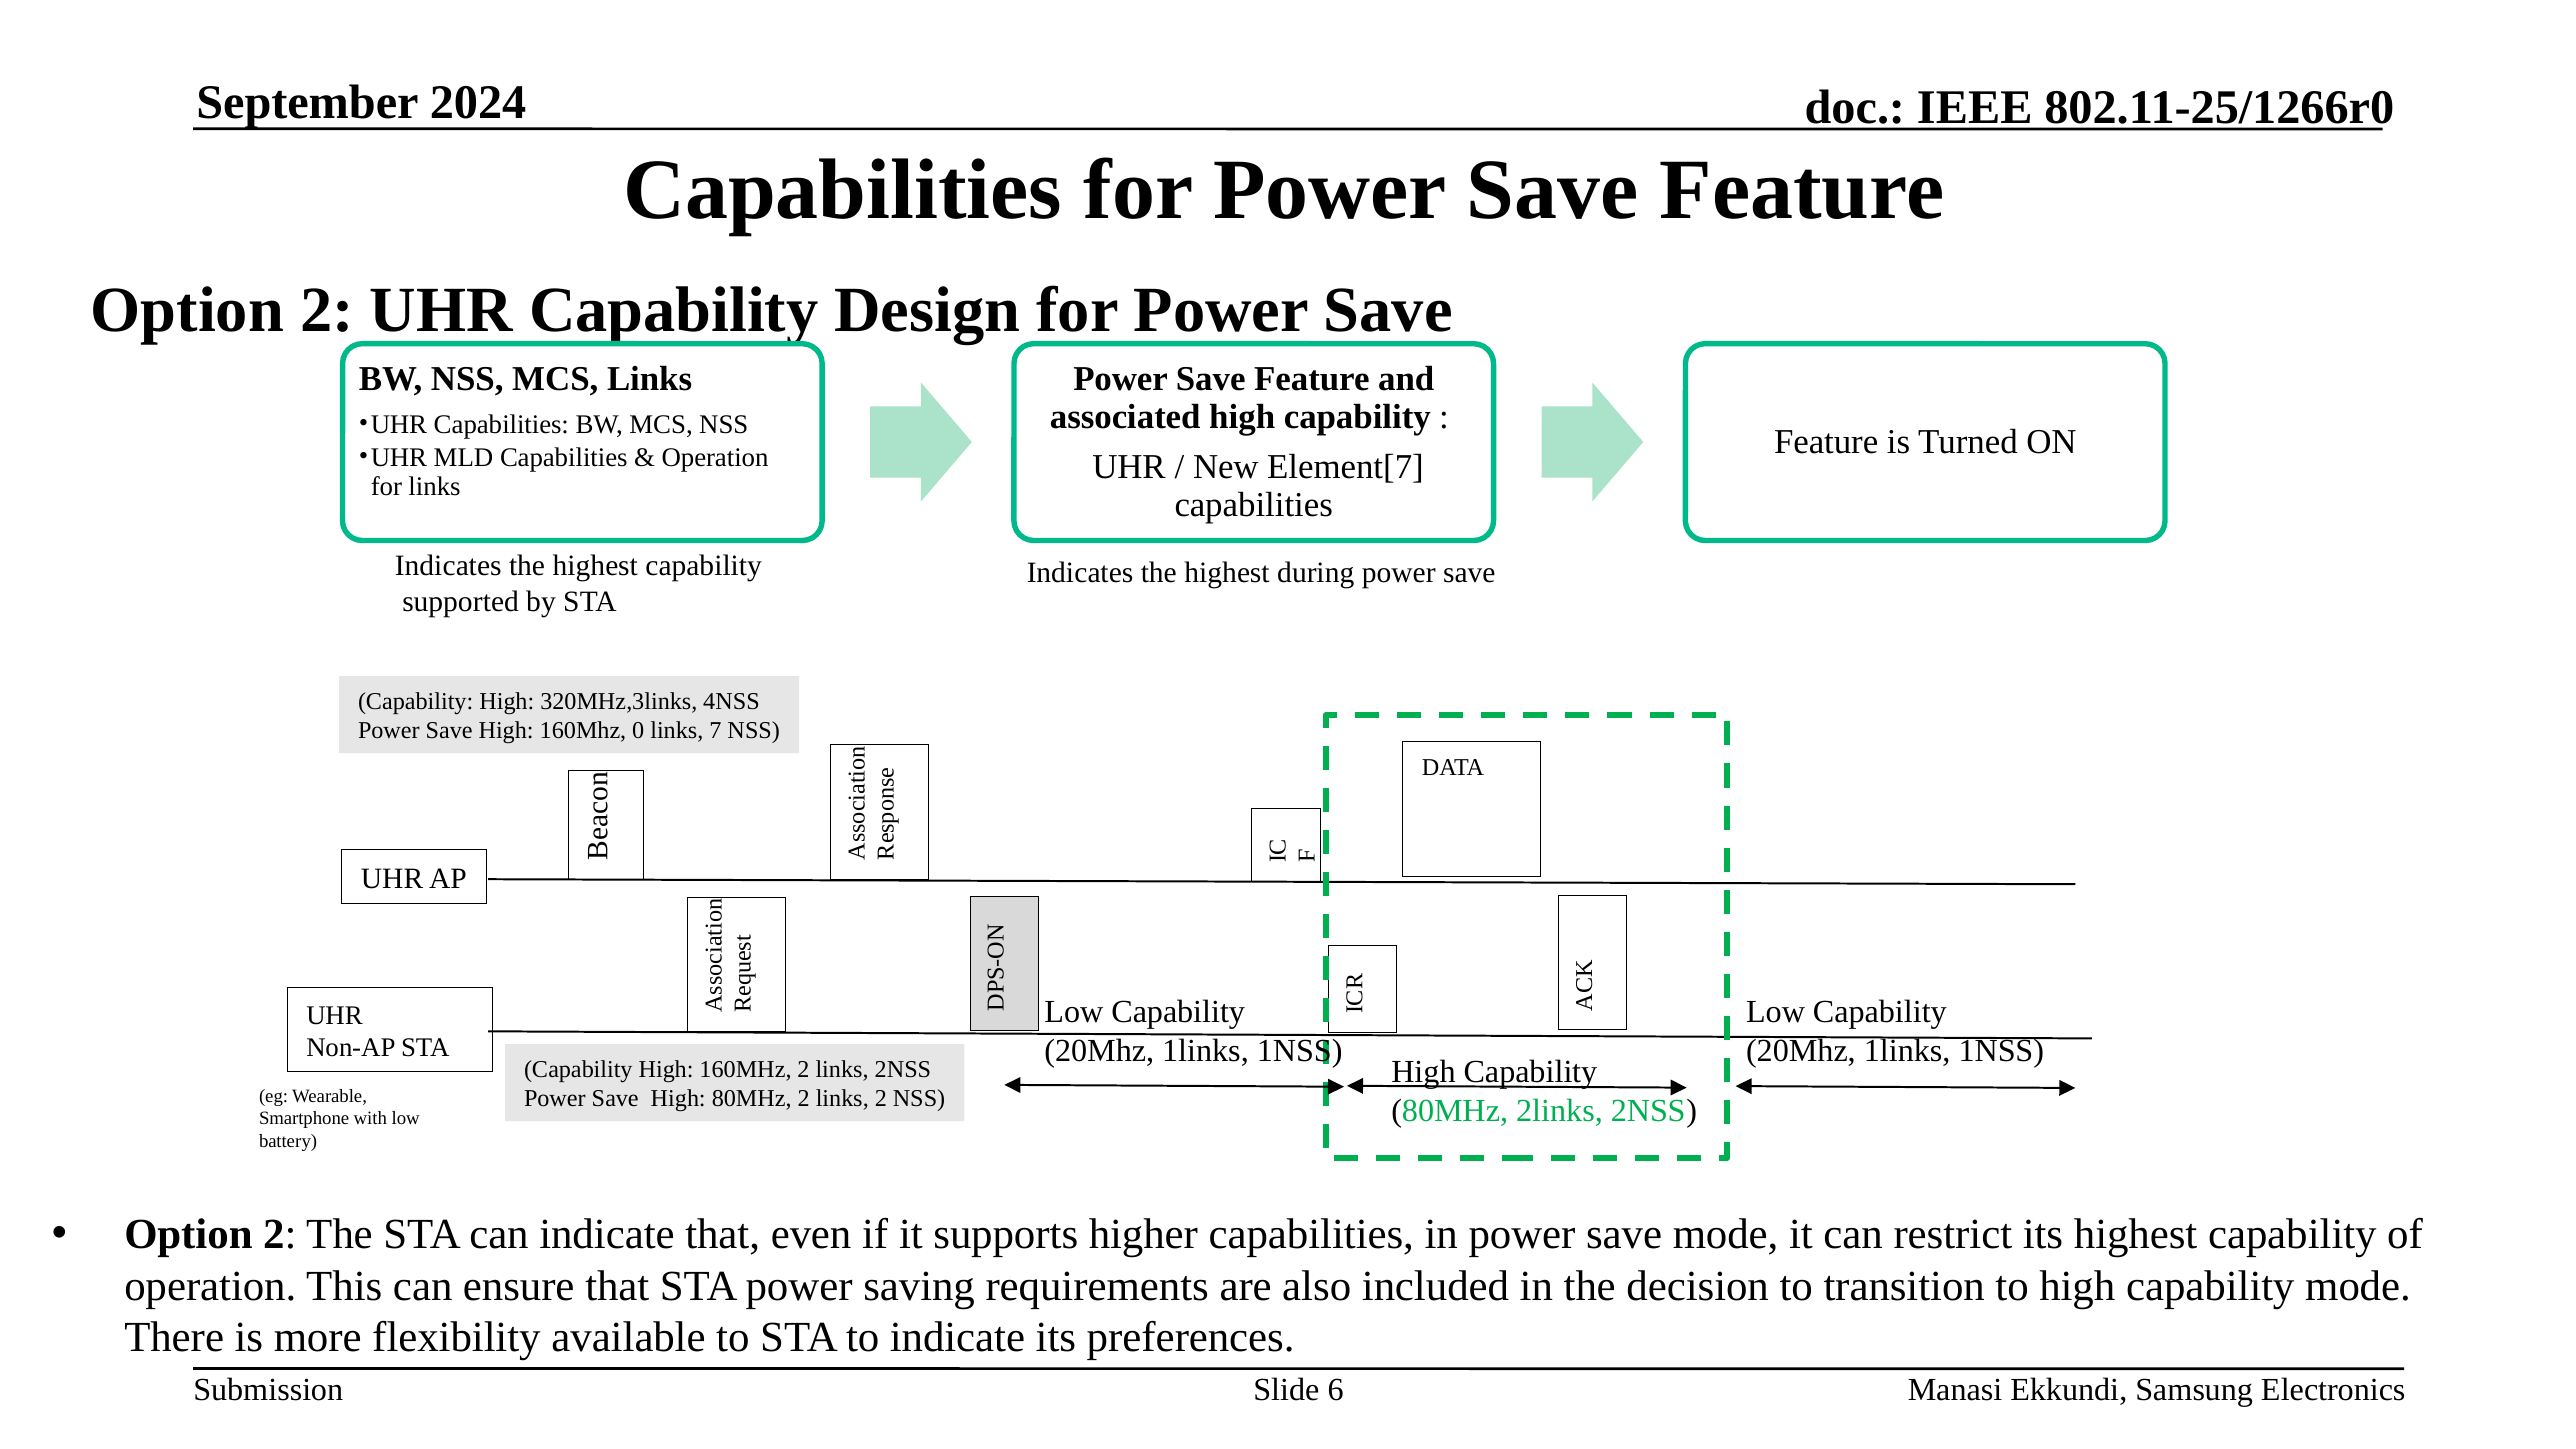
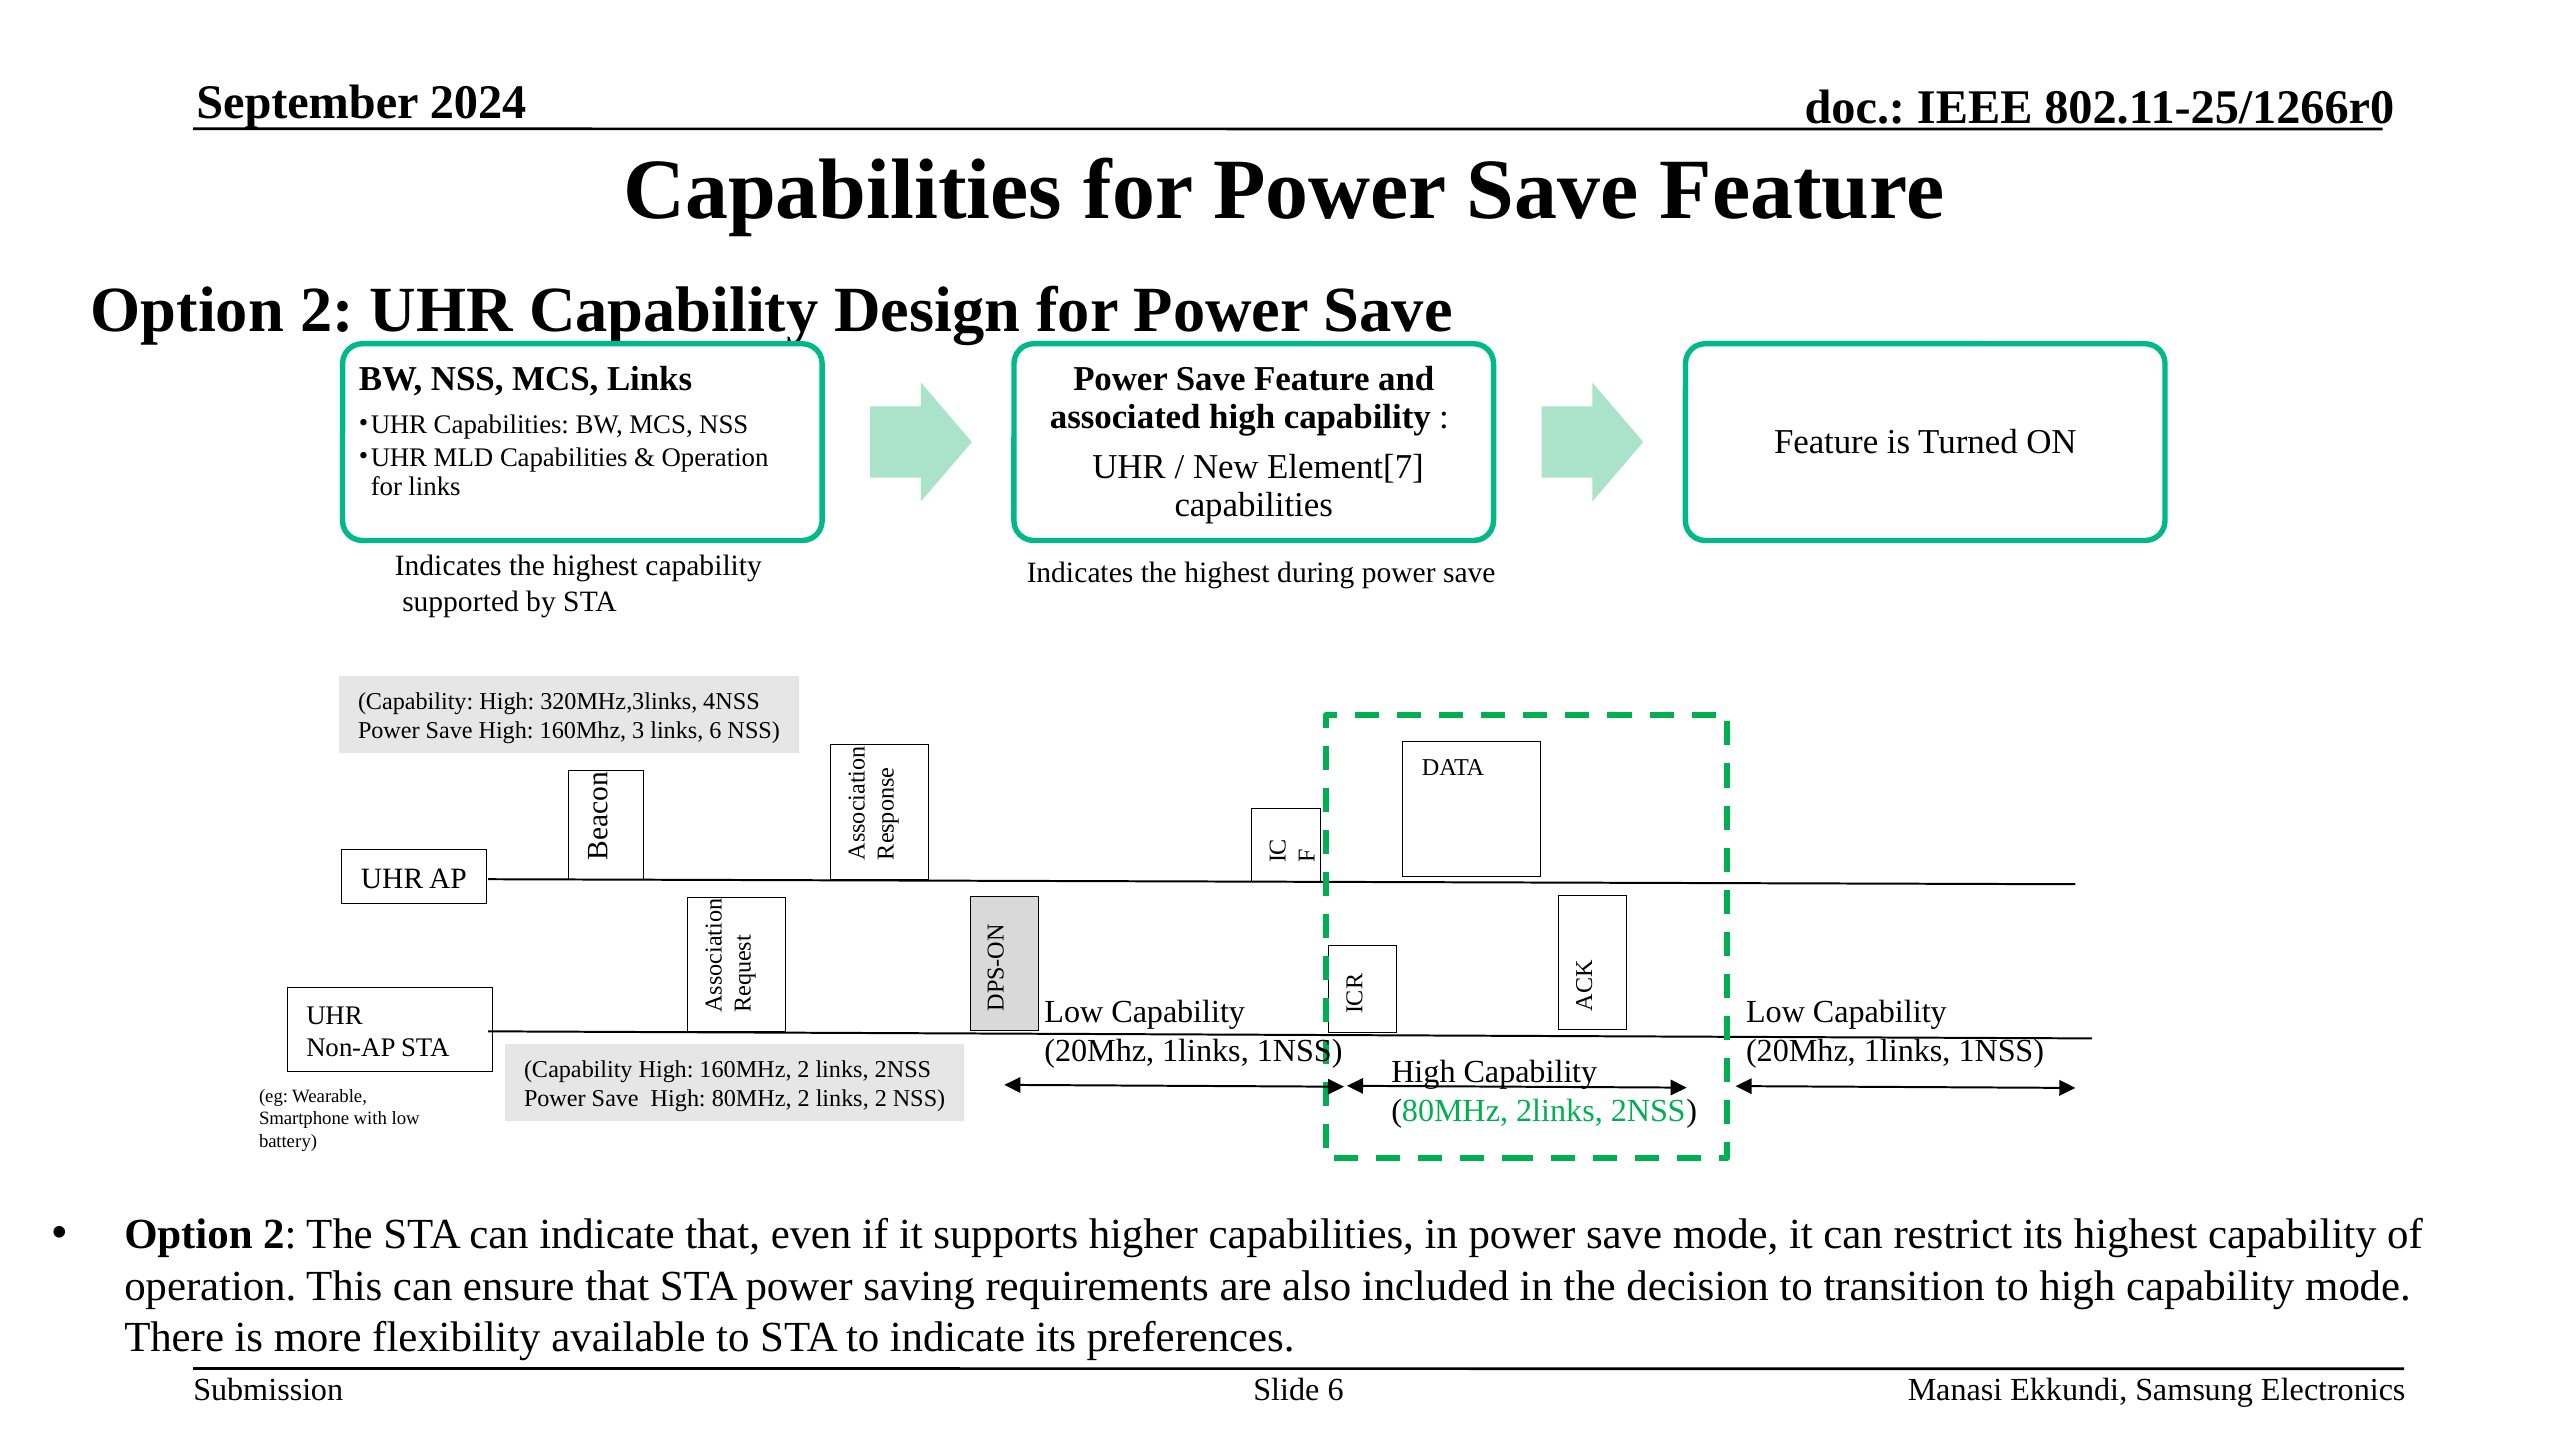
0: 0 -> 3
links 7: 7 -> 6
